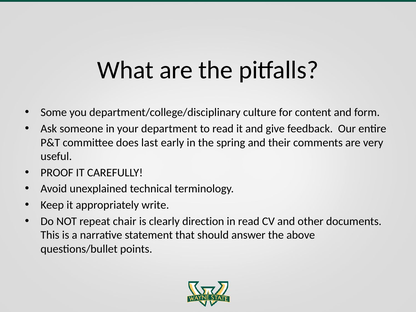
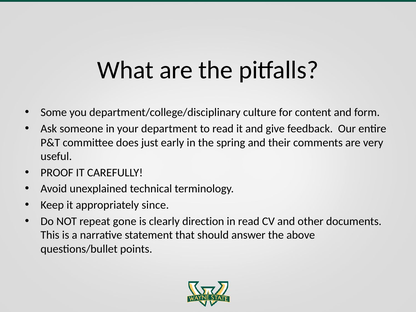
last: last -> just
write: write -> since
chair: chair -> gone
